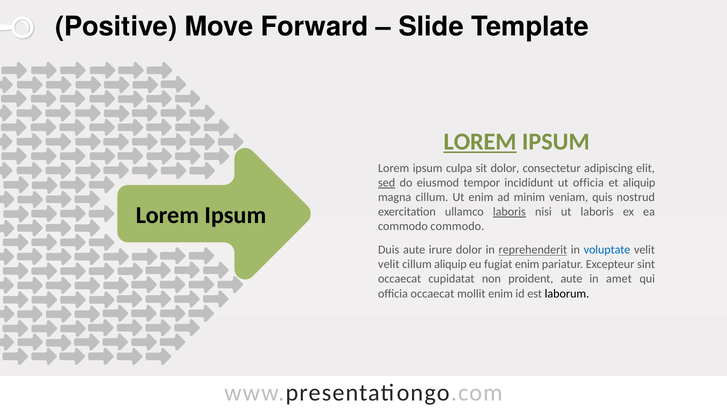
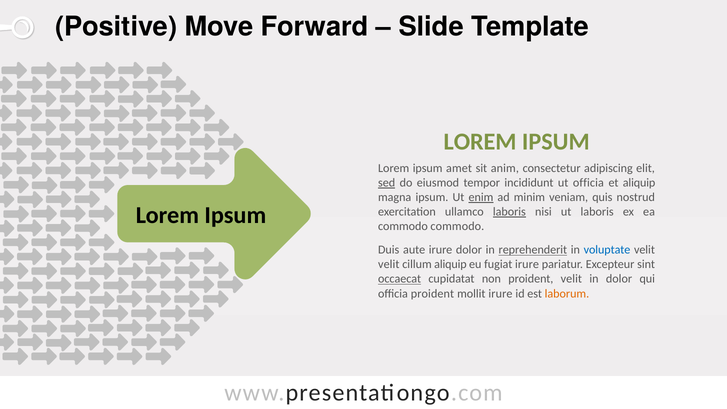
LOREM at (480, 142) underline: present -> none
culpa: culpa -> amet
sit dolor: dolor -> anim
magna cillum: cillum -> ipsum
enim at (481, 197) underline: none -> present
fugiat enim: enim -> irure
occaecat at (400, 279) underline: none -> present
proident aute: aute -> velit
in amet: amet -> dolor
officia occaecat: occaecat -> proident
mollit enim: enim -> irure
laborum colour: black -> orange
